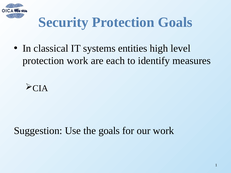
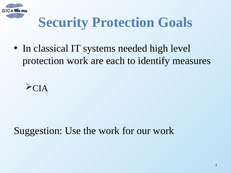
entities: entities -> needed
the goals: goals -> work
